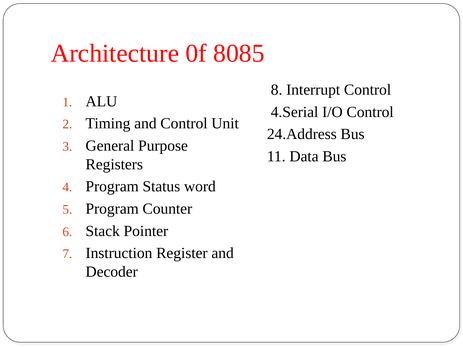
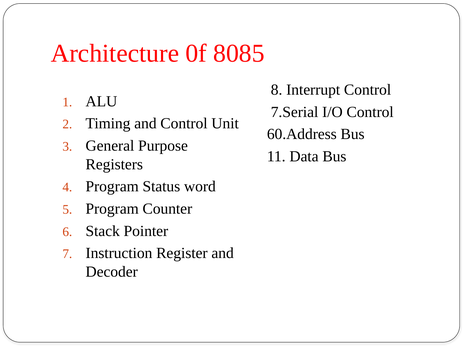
4.Serial: 4.Serial -> 7.Serial
24.Address: 24.Address -> 60.Address
